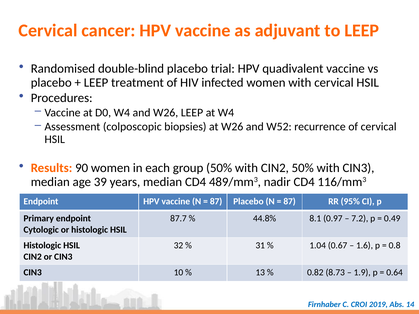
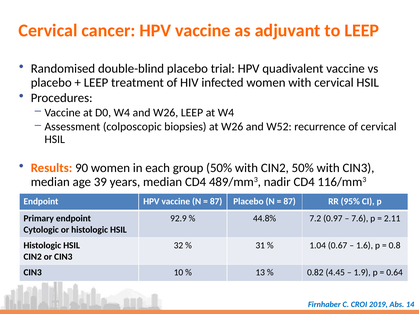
87.7: 87.7 -> 92.9
8.1: 8.1 -> 7.2
7.2: 7.2 -> 7.6
0.49: 0.49 -> 2.11
8.73: 8.73 -> 4.45
